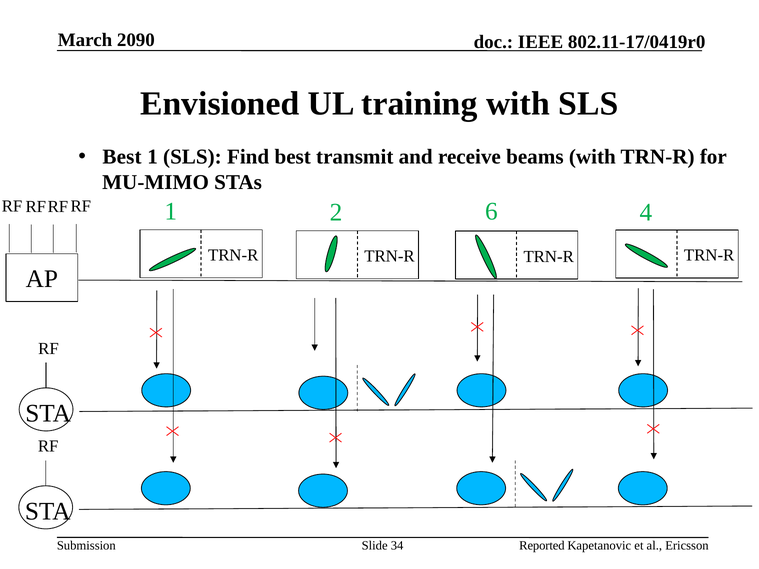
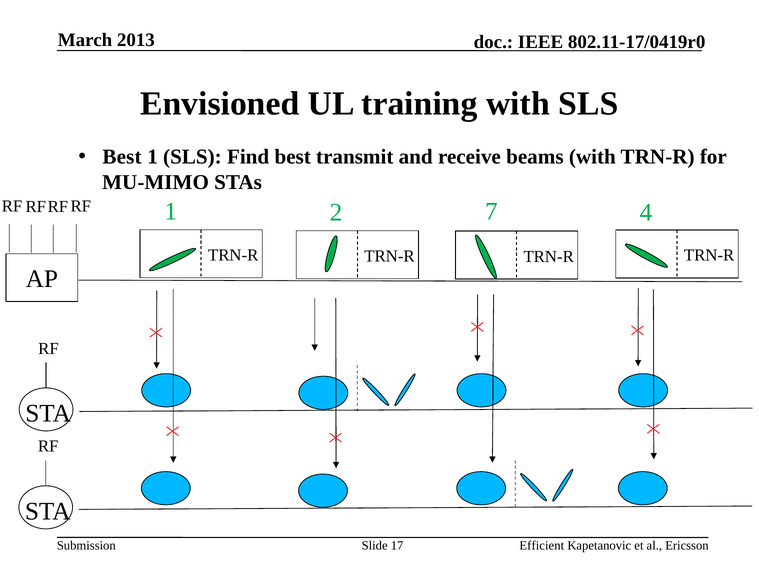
2090: 2090 -> 2013
6: 6 -> 7
34: 34 -> 17
Reported: Reported -> Efficient
